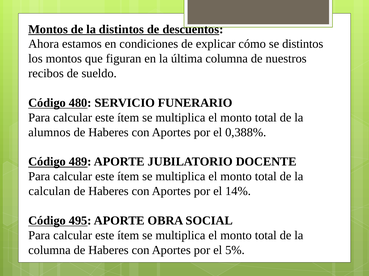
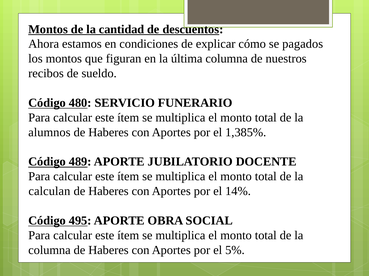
la distintos: distintos -> cantidad
se distintos: distintos -> pagados
0,388%: 0,388% -> 1,385%
